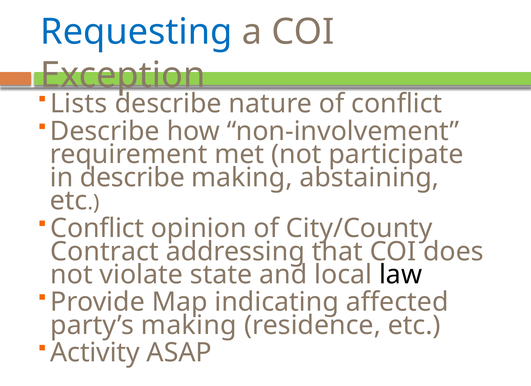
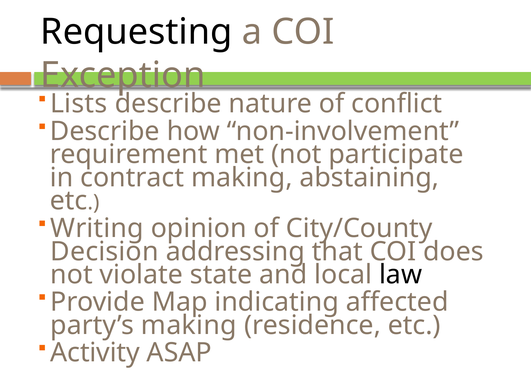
Requesting colour: blue -> black
in describe: describe -> contract
Conflict at (97, 228): Conflict -> Writing
Contract: Contract -> Decision
